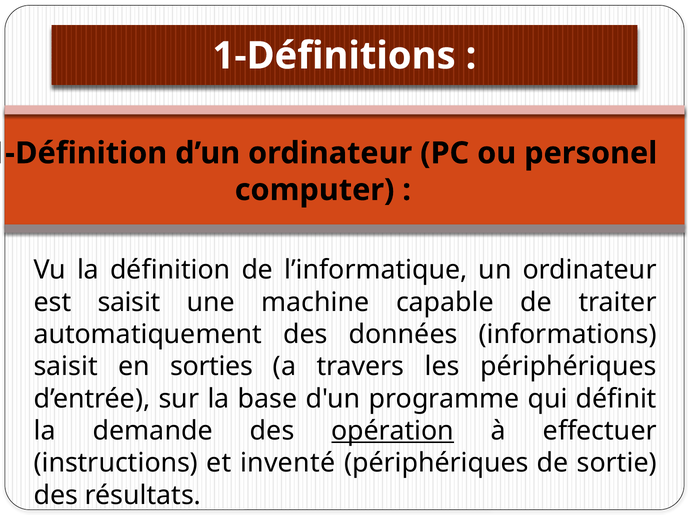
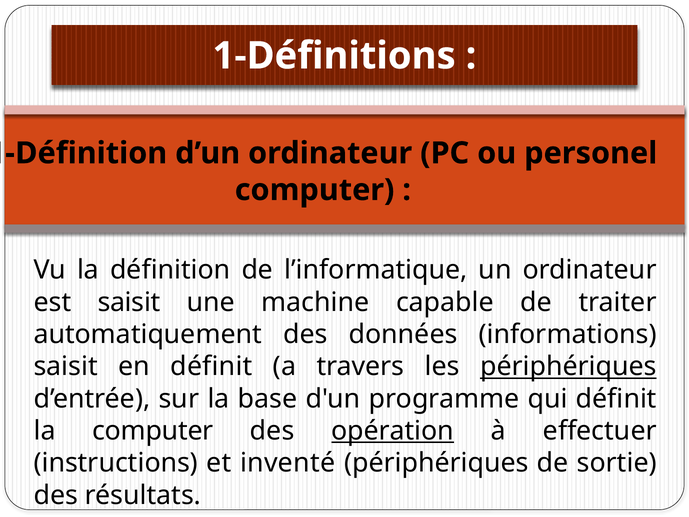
en sorties: sorties -> définit
périphériques at (568, 366) underline: none -> present
la demande: demande -> computer
